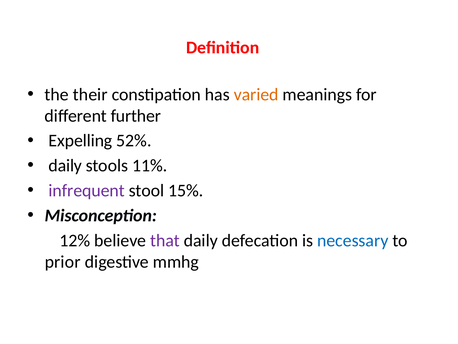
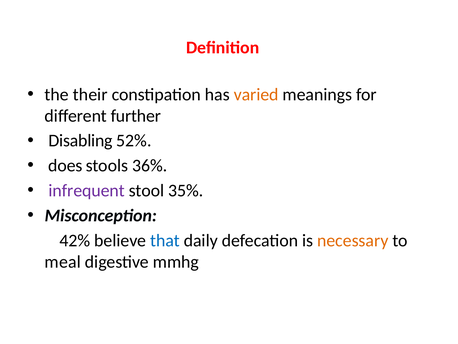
Expelling: Expelling -> Disabling
daily at (65, 165): daily -> does
11%: 11% -> 36%
15%: 15% -> 35%
12%: 12% -> 42%
that colour: purple -> blue
necessary colour: blue -> orange
prior: prior -> meal
